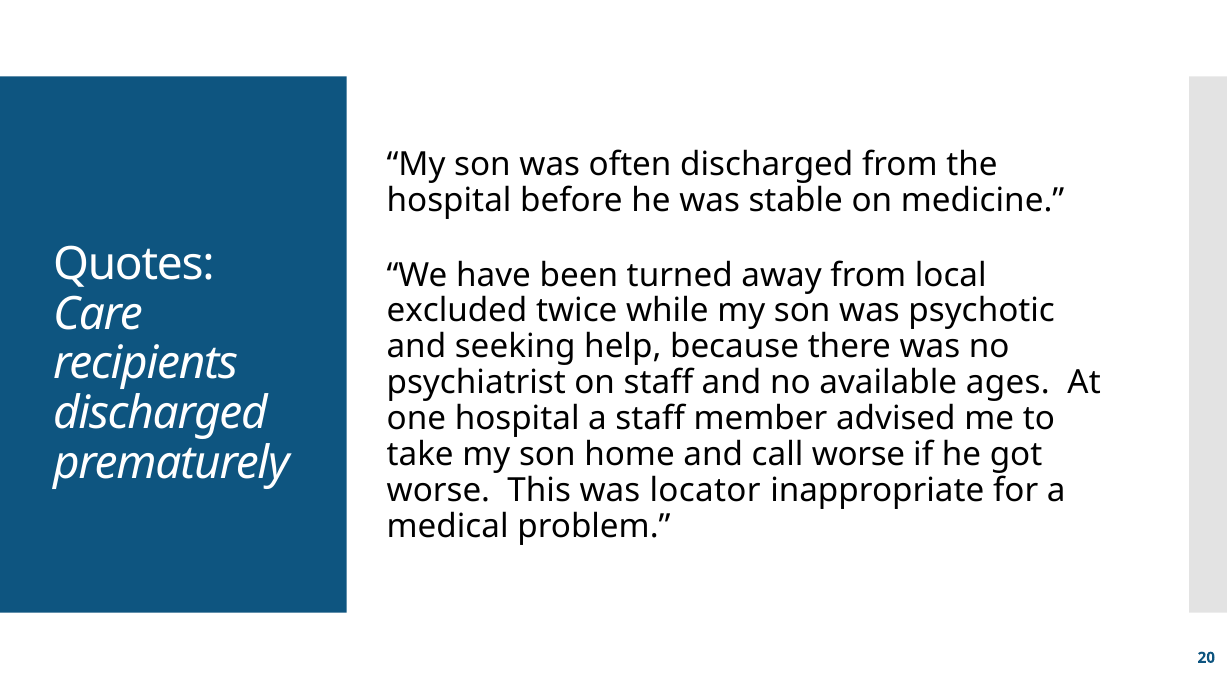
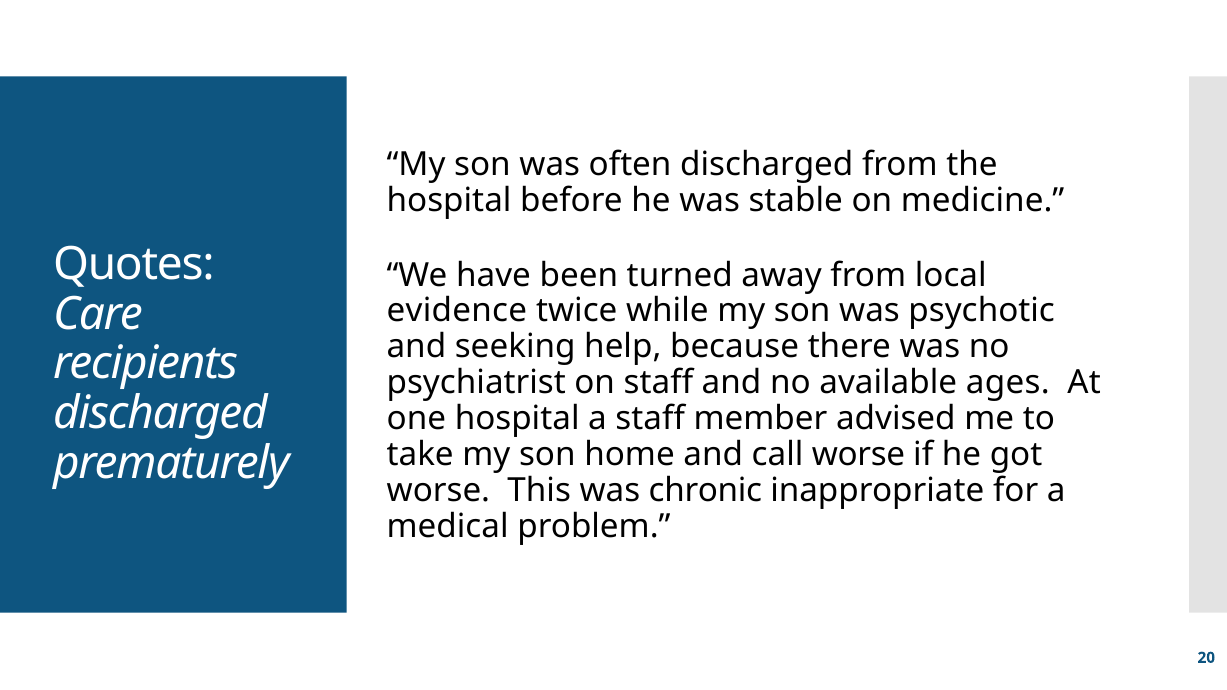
excluded: excluded -> evidence
locator: locator -> chronic
